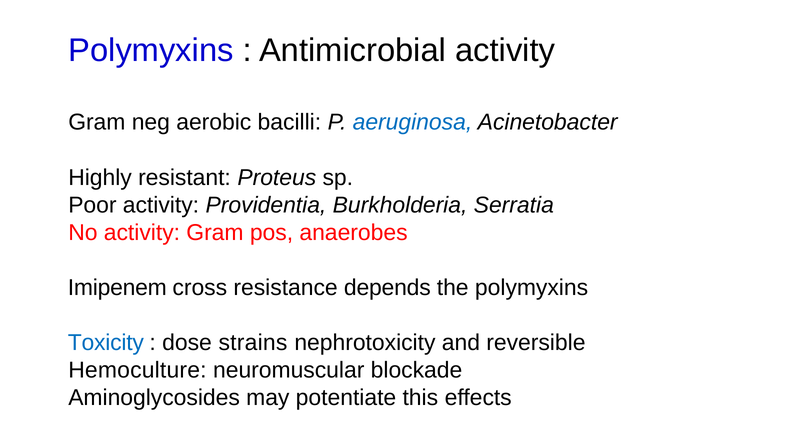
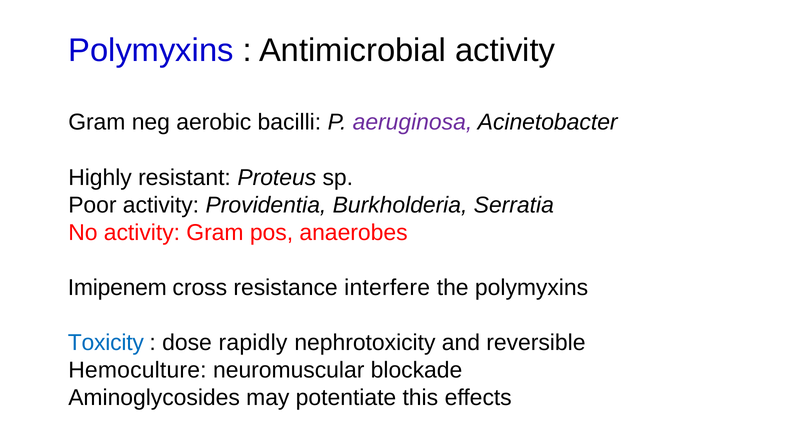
aeruginosa colour: blue -> purple
depends: depends -> interfere
strains: strains -> rapidly
